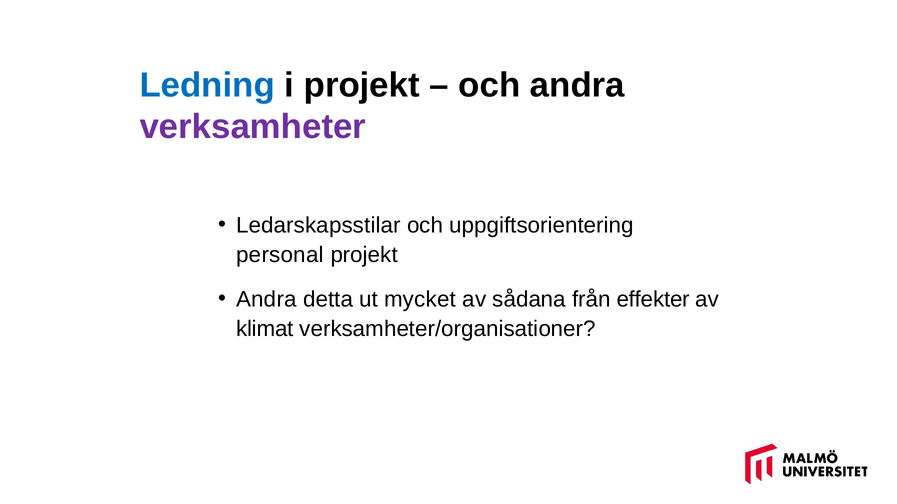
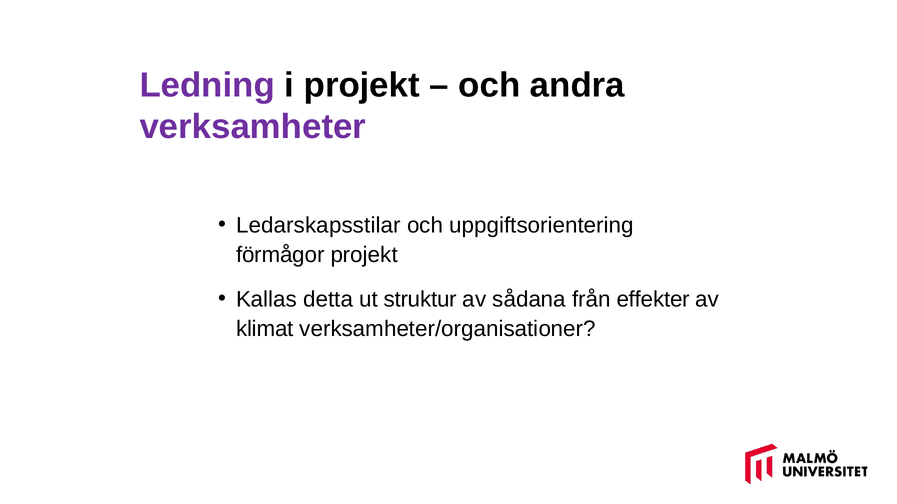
Ledning colour: blue -> purple
personal: personal -> förmågor
Andra at (266, 300): Andra -> Kallas
mycket: mycket -> struktur
